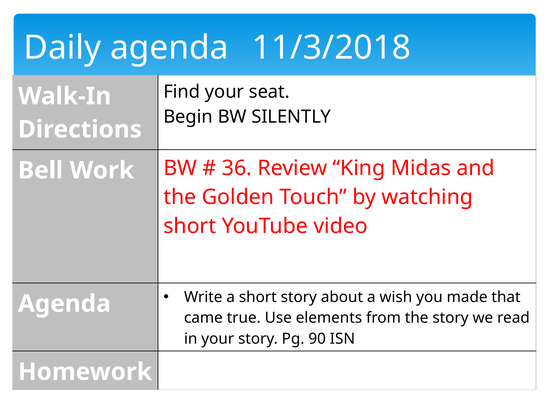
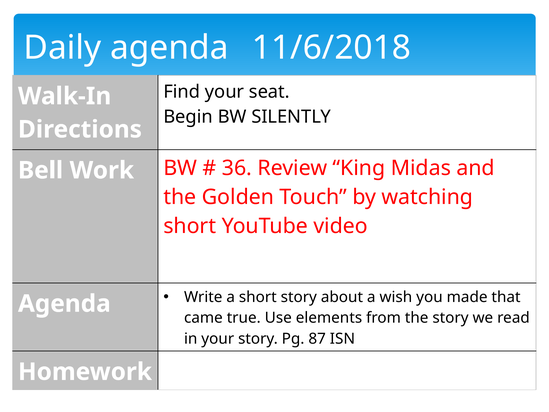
11/3/2018: 11/3/2018 -> 11/6/2018
90: 90 -> 87
